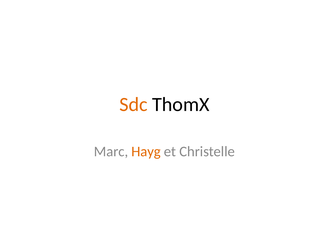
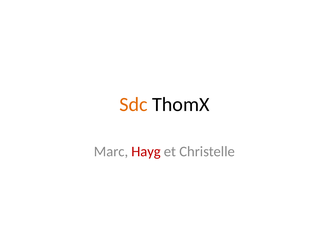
Hayg colour: orange -> red
